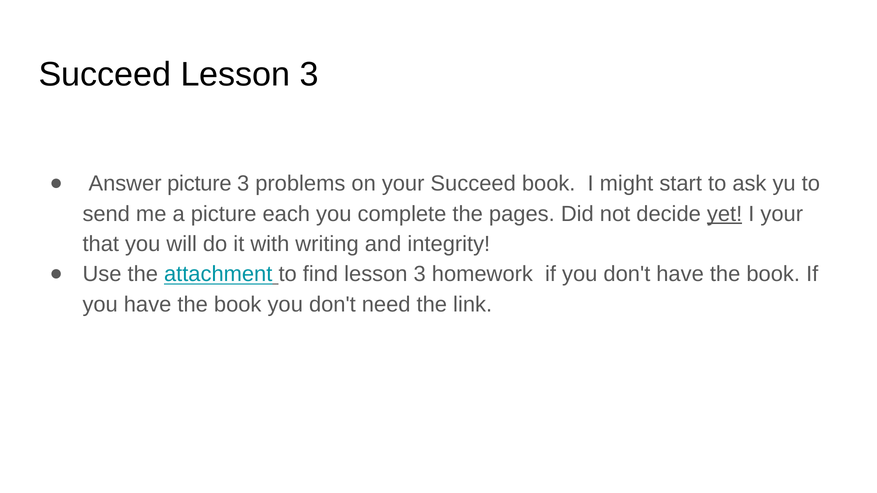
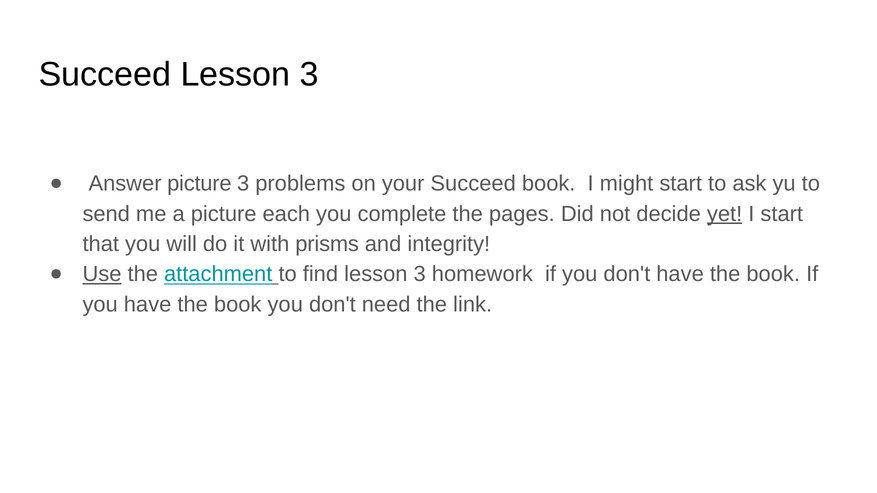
I your: your -> start
writing: writing -> prisms
Use underline: none -> present
